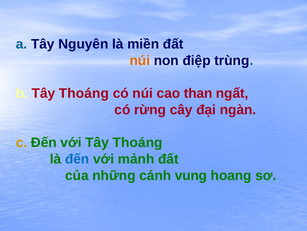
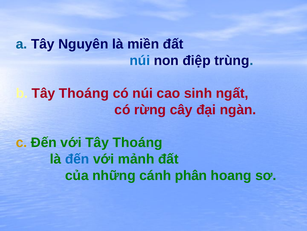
núi at (140, 60) colour: orange -> blue
than: than -> sinh
vung: vung -> phân
